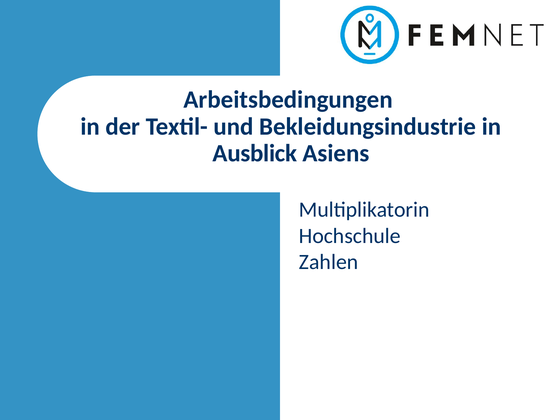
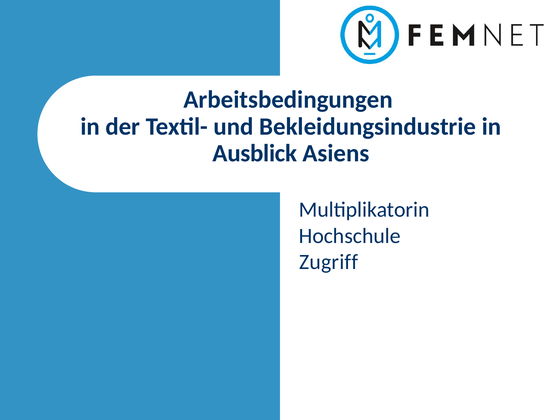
Zahlen: Zahlen -> Zugriff
